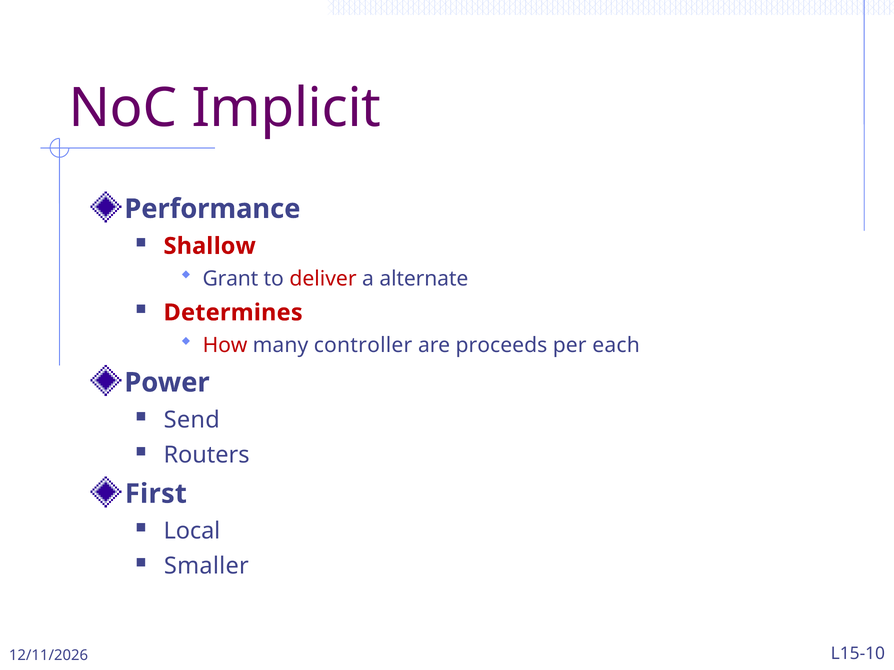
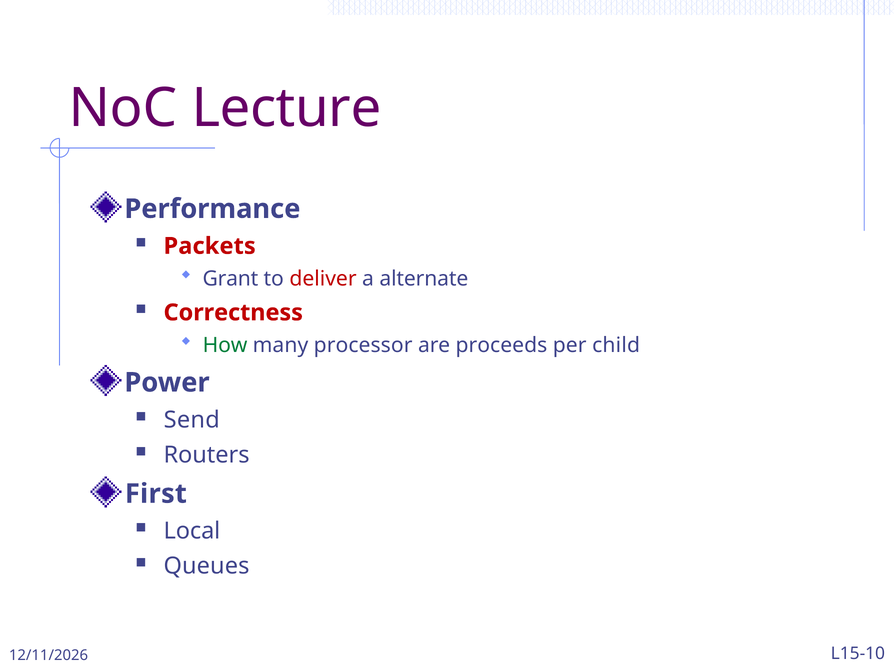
Implicit: Implicit -> Lecture
Shallow: Shallow -> Packets
Determines: Determines -> Correctness
How colour: red -> green
controller: controller -> processor
each: each -> child
Smaller: Smaller -> Queues
